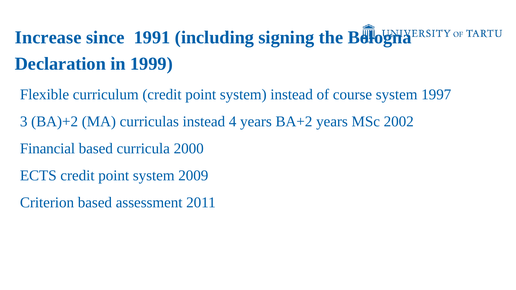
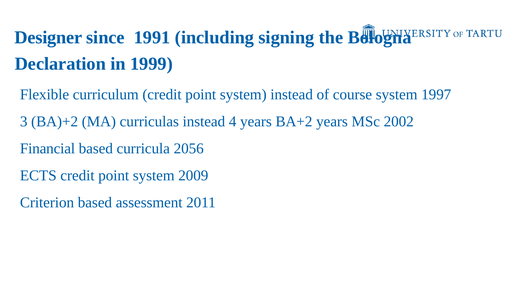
Increase: Increase -> Designer
2000: 2000 -> 2056
